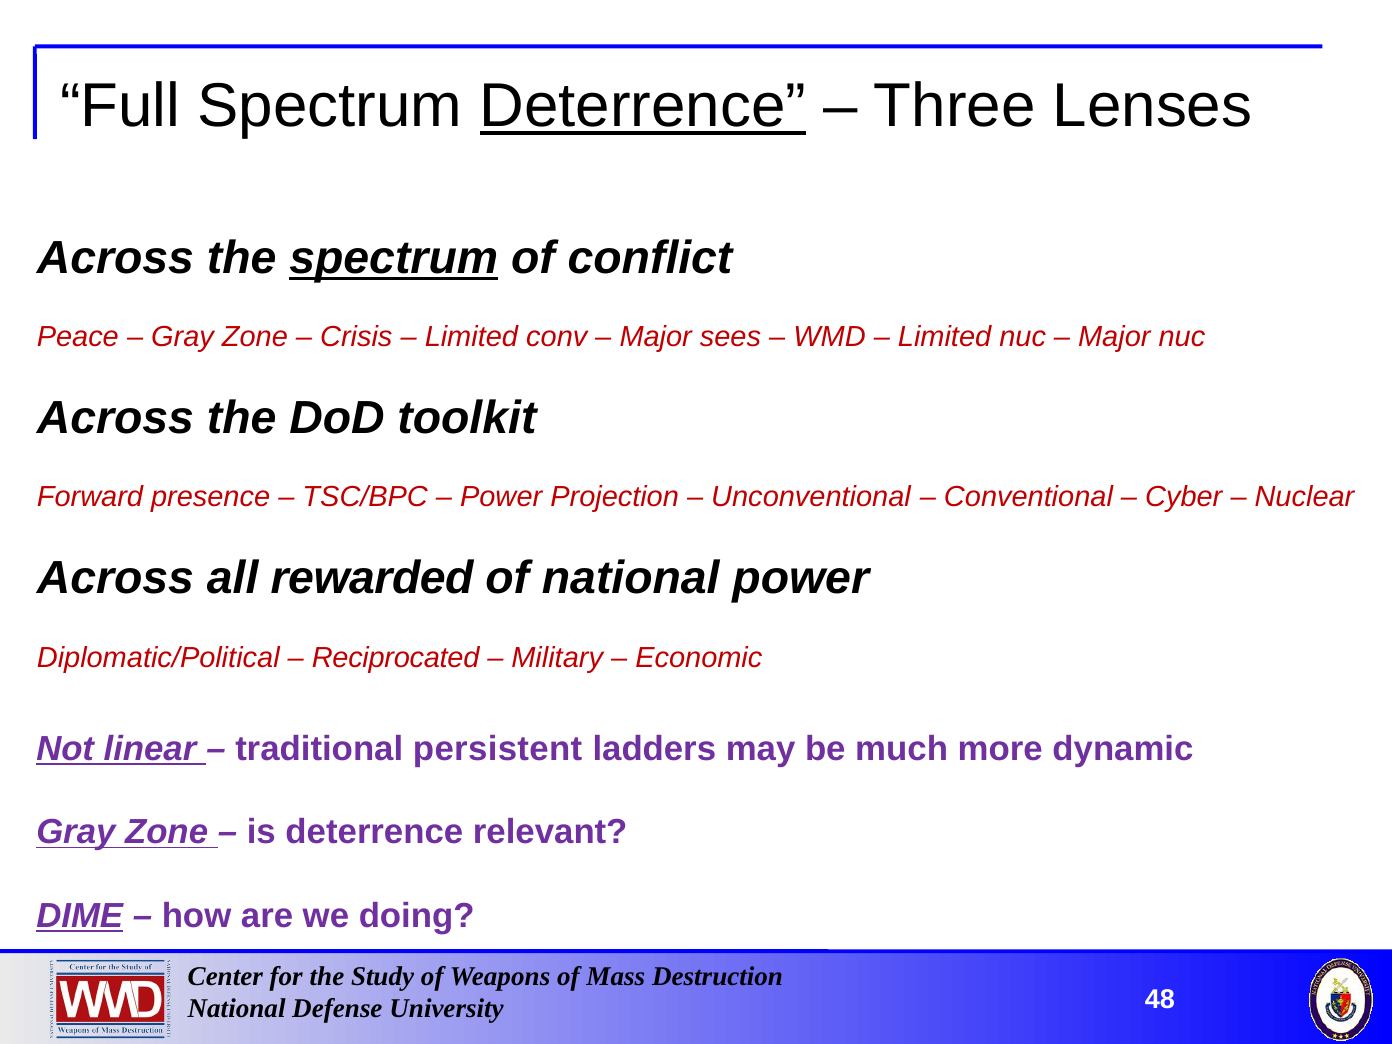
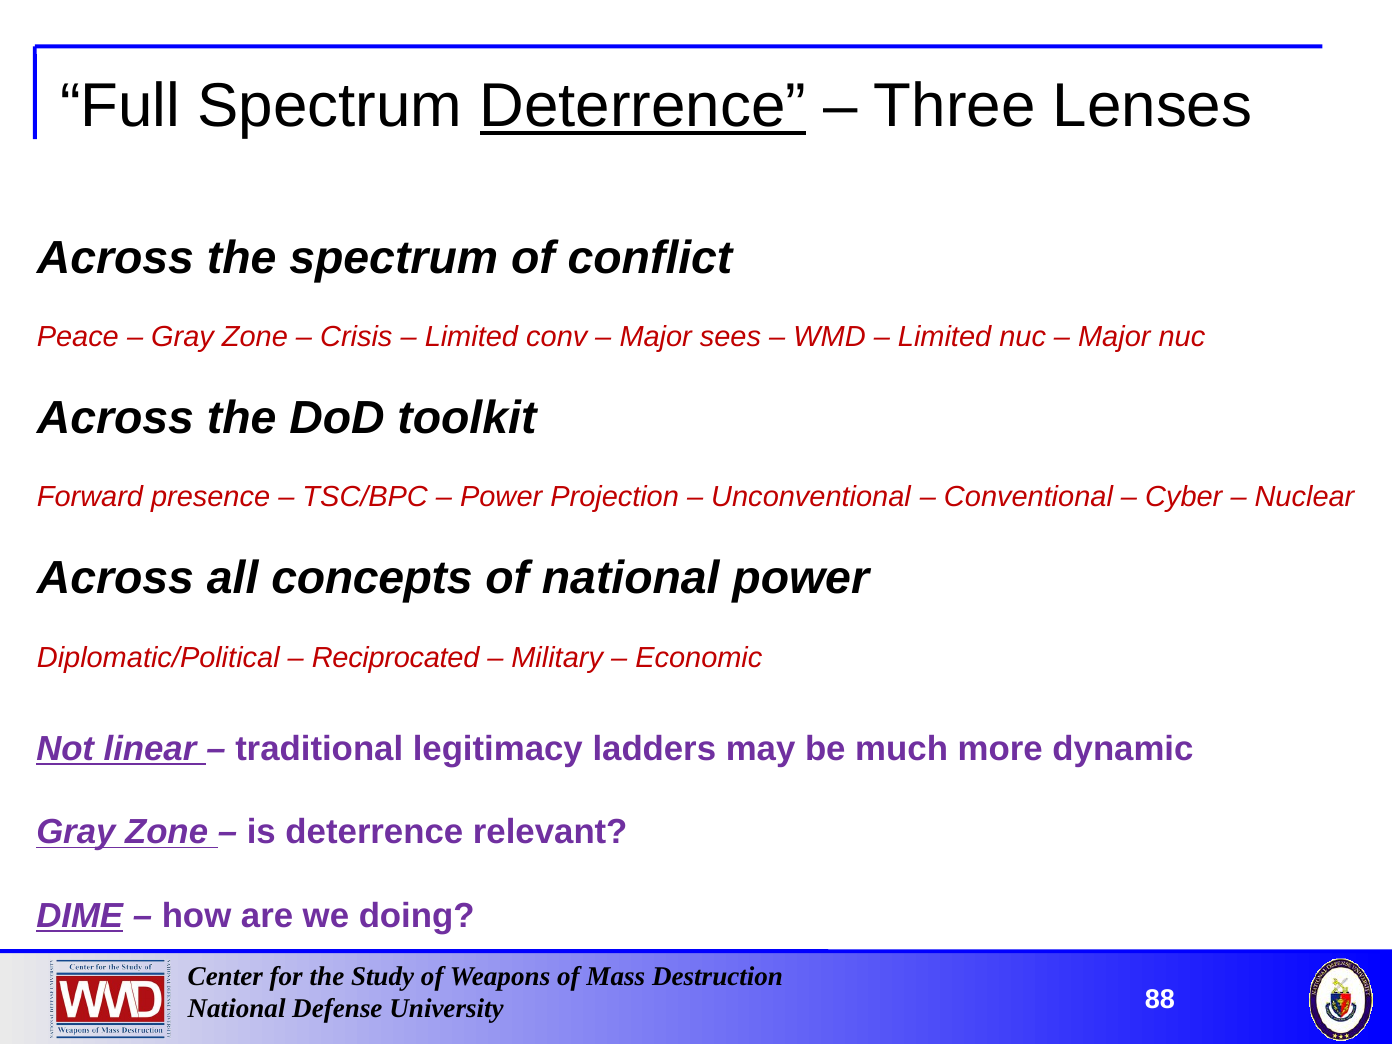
spectrum at (394, 258) underline: present -> none
rewarded: rewarded -> concepts
persistent: persistent -> legitimacy
48: 48 -> 88
